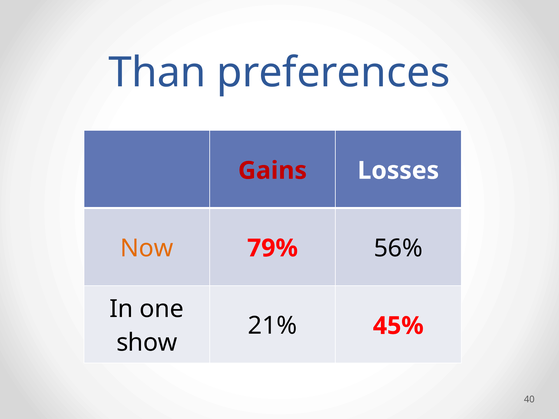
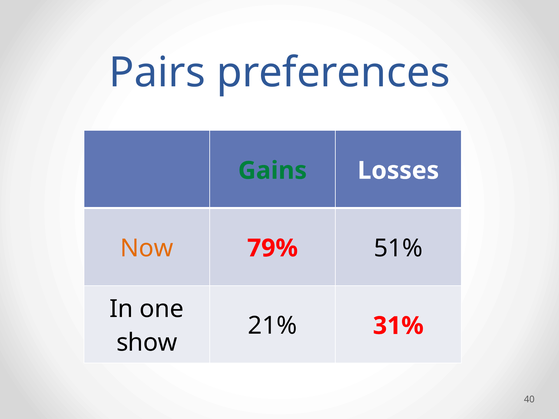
Than: Than -> Pairs
Gains colour: red -> green
56%: 56% -> 51%
45%: 45% -> 31%
